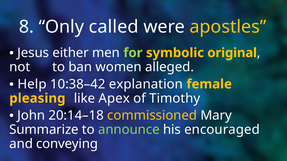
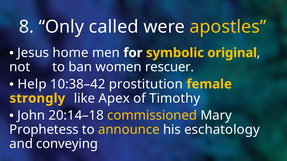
either: either -> home
for colour: light green -> white
alleged: alleged -> rescuer
explanation: explanation -> prostitution
pleasing: pleasing -> strongly
Summarize: Summarize -> Prophetess
announce colour: light green -> yellow
encouraged: encouraged -> eschatology
